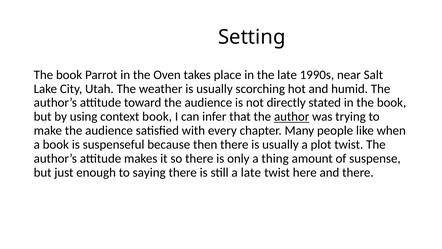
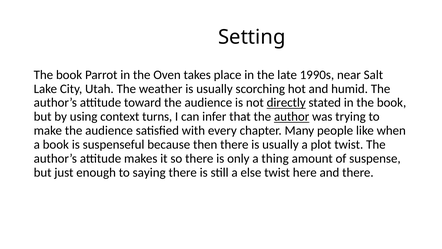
directly underline: none -> present
context book: book -> turns
a late: late -> else
